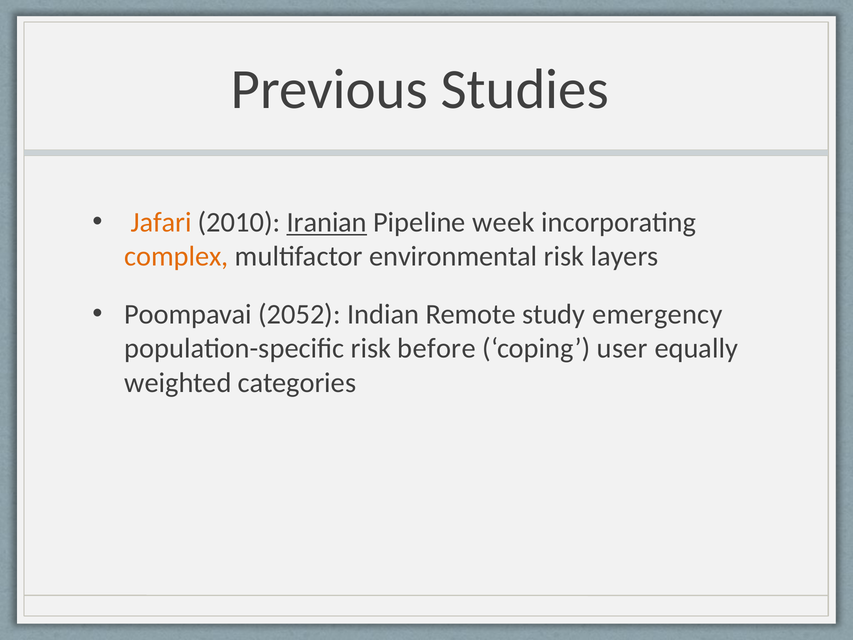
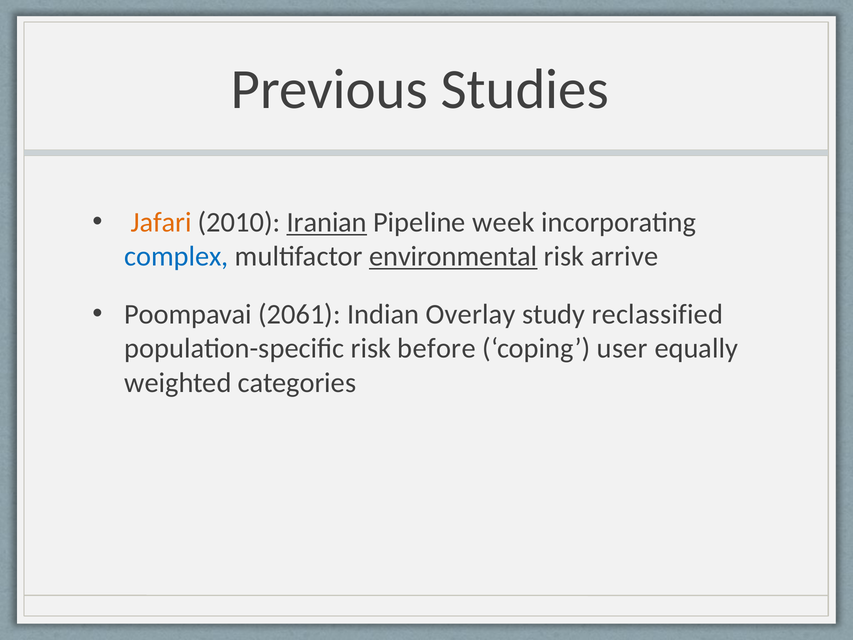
complex colour: orange -> blue
environmental underline: none -> present
layers: layers -> arrive
2052: 2052 -> 2061
Remote: Remote -> Overlay
emergency: emergency -> reclassified
